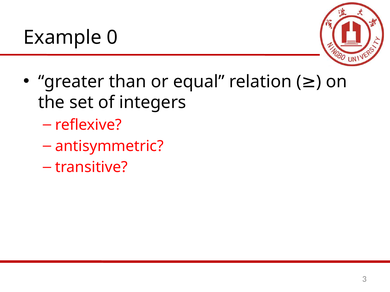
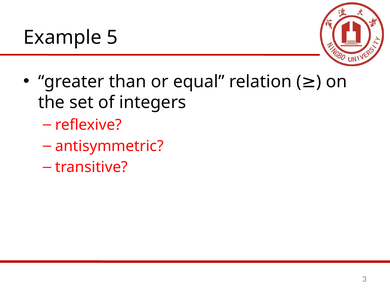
0: 0 -> 5
